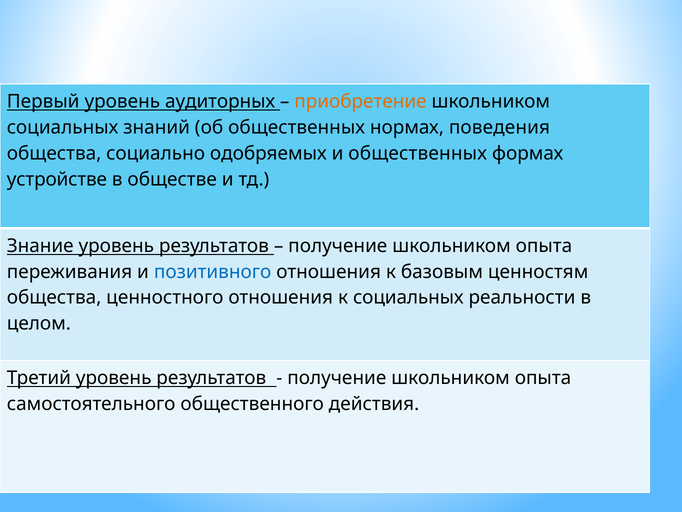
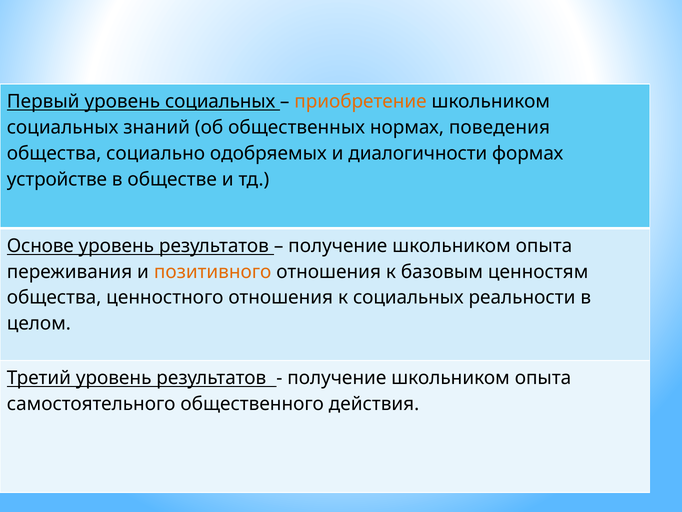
уровень аудиторных: аудиторных -> социальных
и общественных: общественных -> диалогичности
Знание: Знание -> Основе
позитивного colour: blue -> orange
